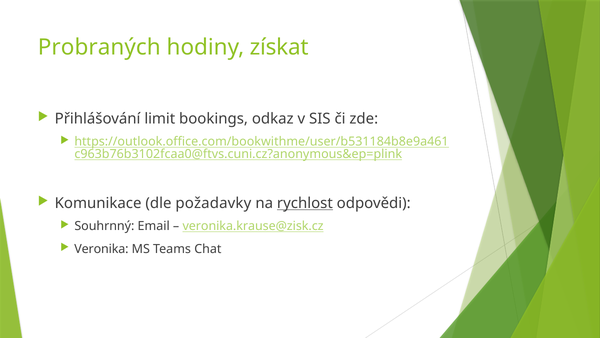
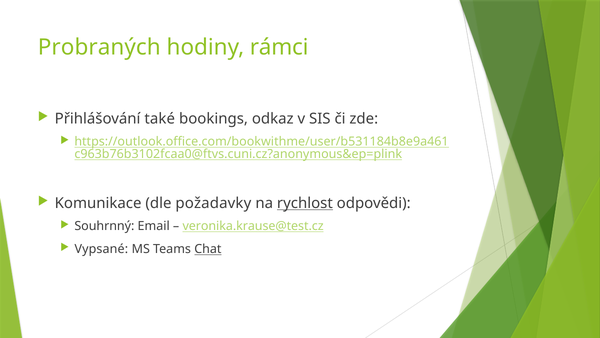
získat: získat -> rámci
limit: limit -> také
veronika.krause@zisk.cz: veronika.krause@zisk.cz -> veronika.krause@test.cz
Veronika: Veronika -> Vypsané
Chat underline: none -> present
